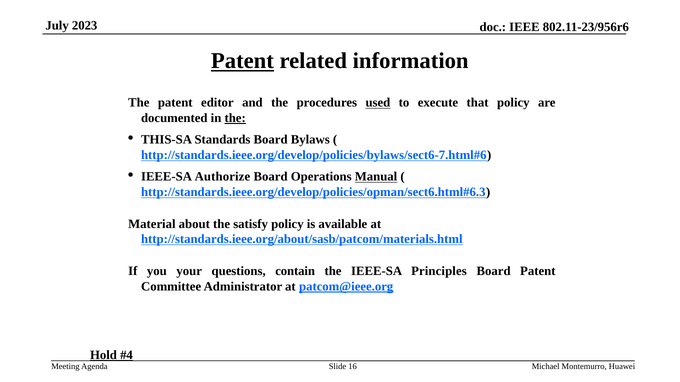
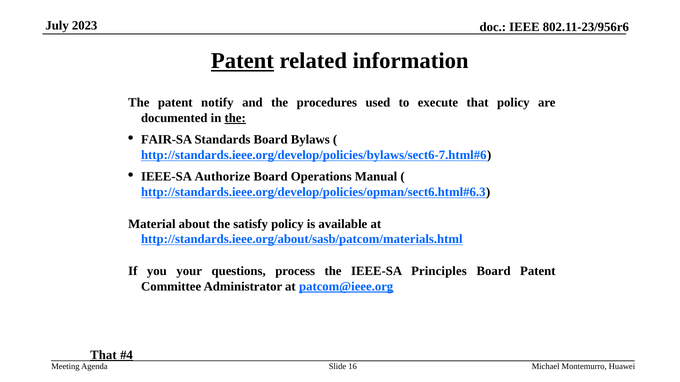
editor: editor -> notify
used underline: present -> none
THIS-SA: THIS-SA -> FAIR-SA
Manual underline: present -> none
contain: contain -> process
Hold at (104, 355): Hold -> That
